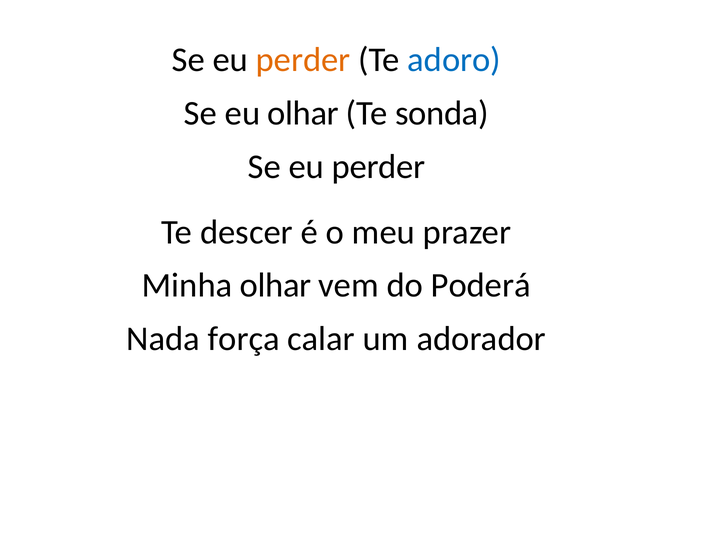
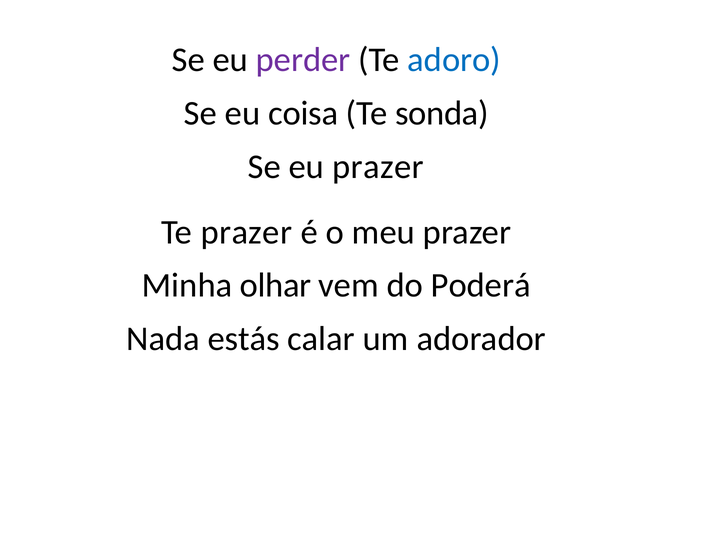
perder at (303, 60) colour: orange -> purple
eu olhar: olhar -> coisa
perder at (379, 167): perder -> prazer
Te descer: descer -> prazer
força: força -> estás
